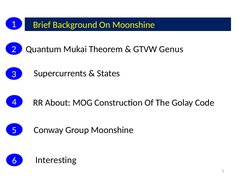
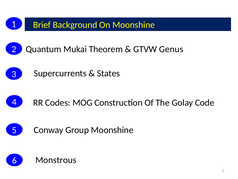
About: About -> Codes
Interesting: Interesting -> Monstrous
